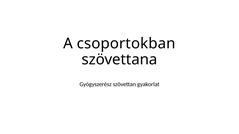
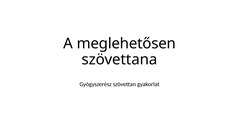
csoportokban: csoportokban -> meglehetősen
